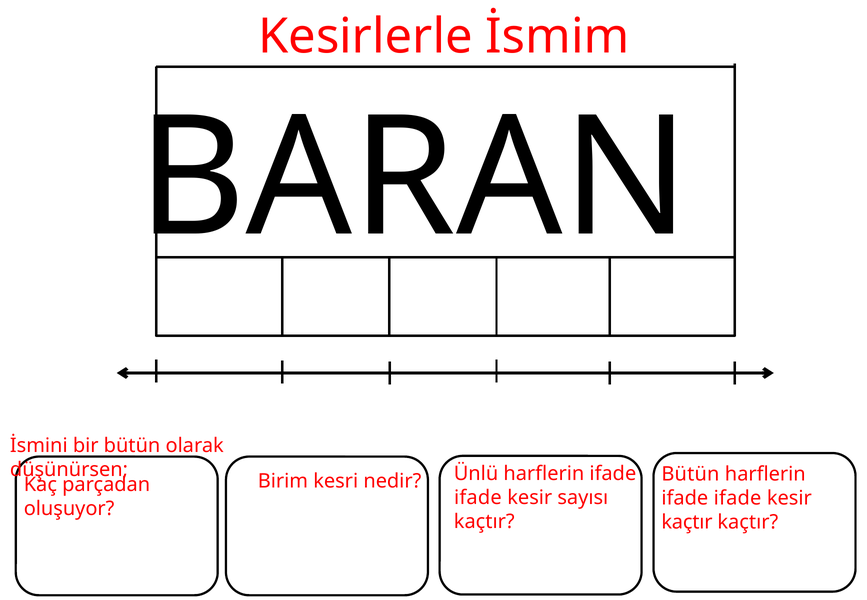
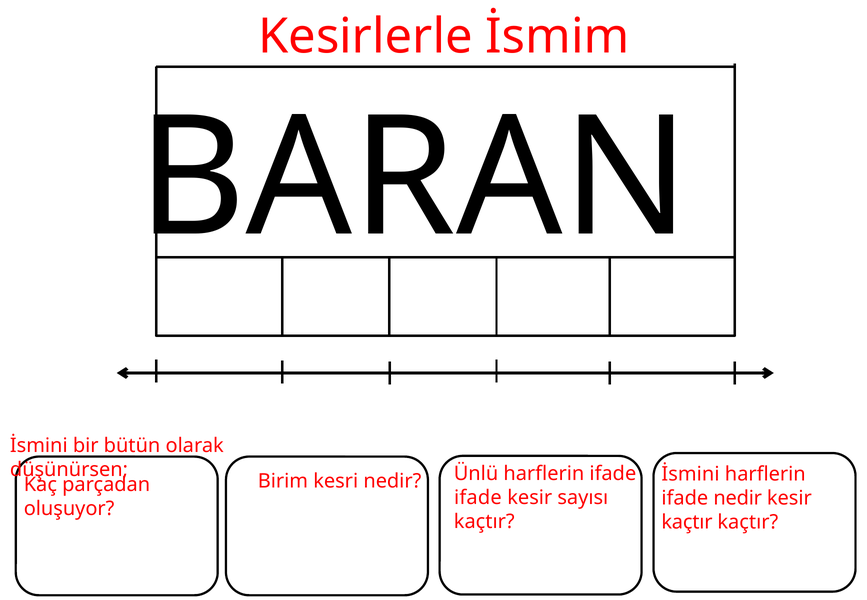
Bütün at (690, 474): Bütün -> İsmini
ifade at (738, 498): ifade -> nedir
